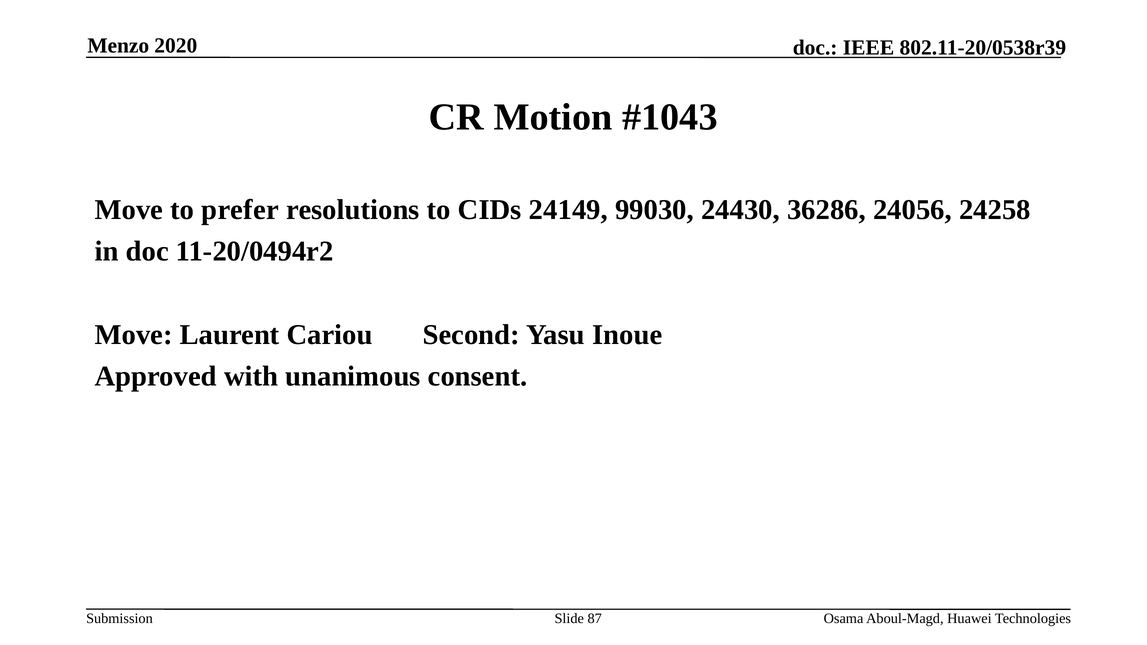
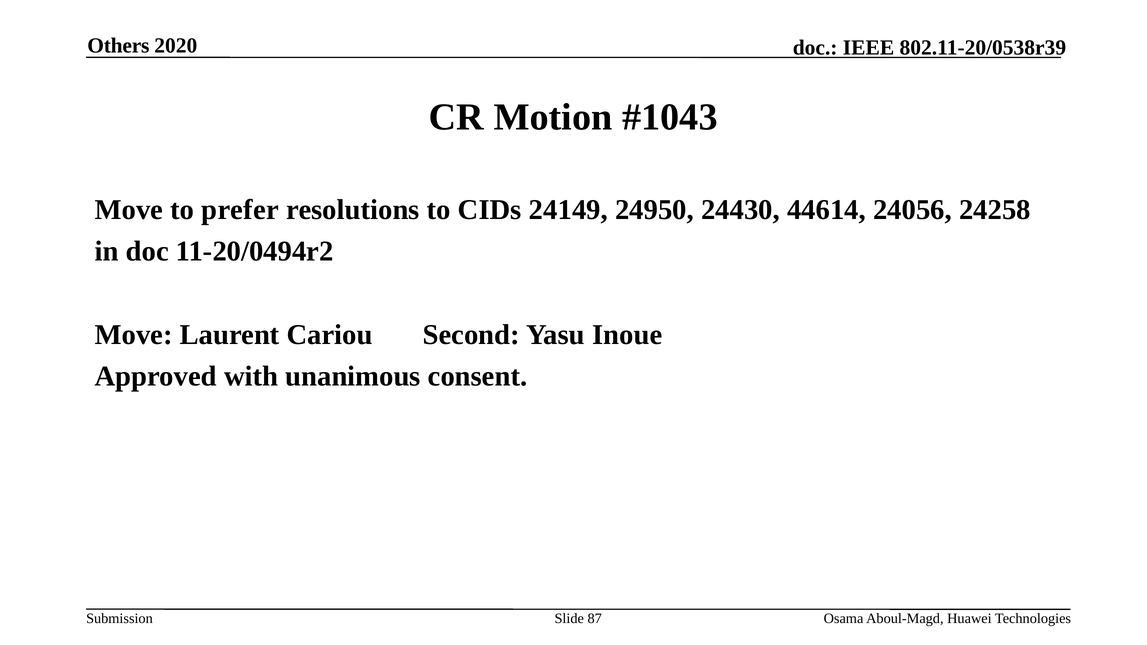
Menzo: Menzo -> Others
99030: 99030 -> 24950
36286: 36286 -> 44614
